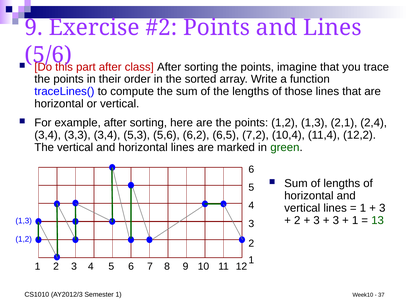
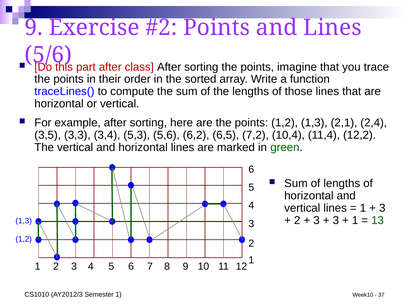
3,4 at (48, 135): 3,4 -> 3,5
